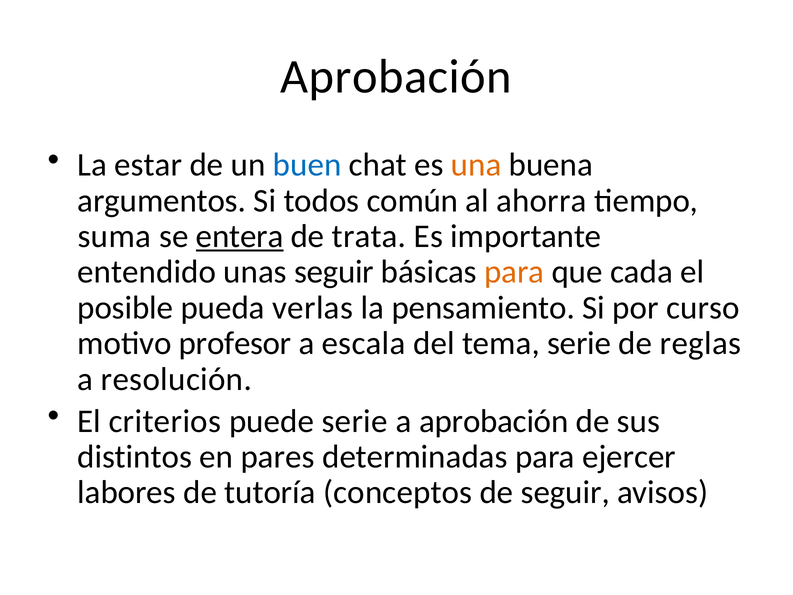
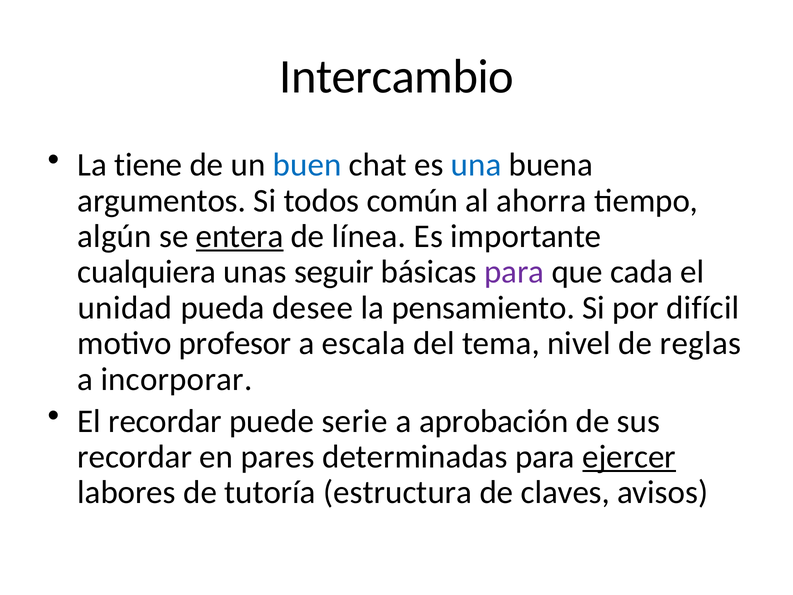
Aprobación at (396, 77): Aprobación -> Intercambio
estar: estar -> tiene
una colour: orange -> blue
suma: suma -> algún
trata: trata -> línea
entendido: entendido -> cualquiera
para at (514, 272) colour: orange -> purple
posible: posible -> unidad
verlas: verlas -> desee
curso: curso -> difícil
tema serie: serie -> nivel
resolución: resolución -> incorporar
El criterios: criterios -> recordar
distintos at (135, 457): distintos -> recordar
ejercer underline: none -> present
conceptos: conceptos -> estructura
de seguir: seguir -> claves
